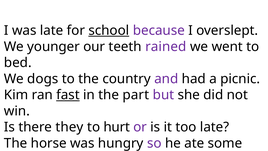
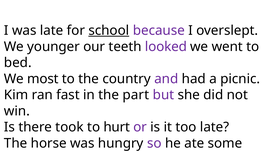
rained: rained -> looked
dogs: dogs -> most
fast underline: present -> none
they: they -> took
